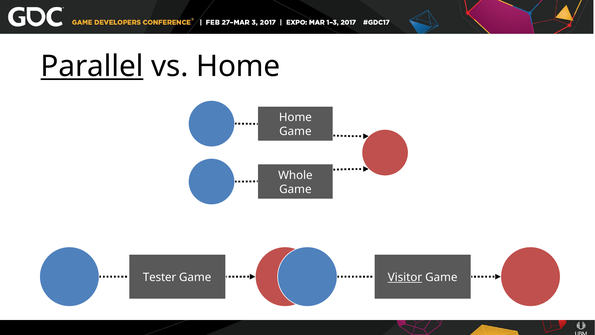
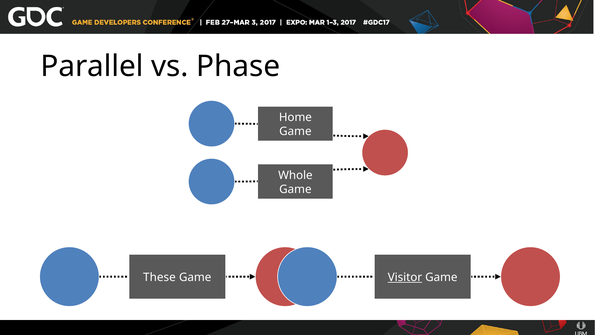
Parallel underline: present -> none
vs Home: Home -> Phase
Tester: Tester -> These
